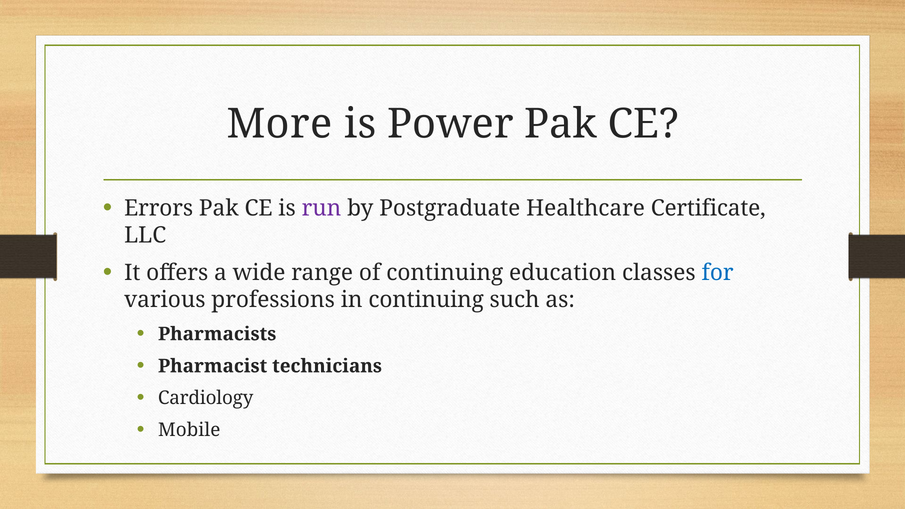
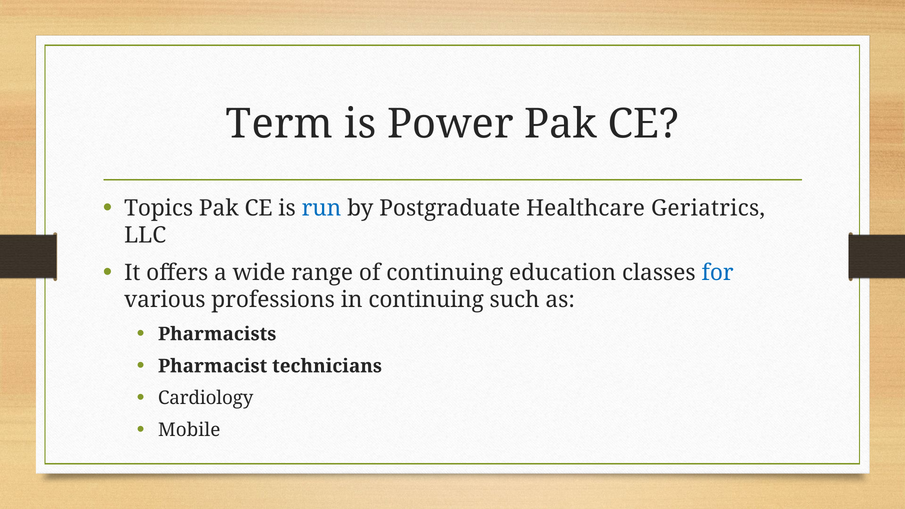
More: More -> Term
Errors: Errors -> Topics
run colour: purple -> blue
Certificate: Certificate -> Geriatrics
